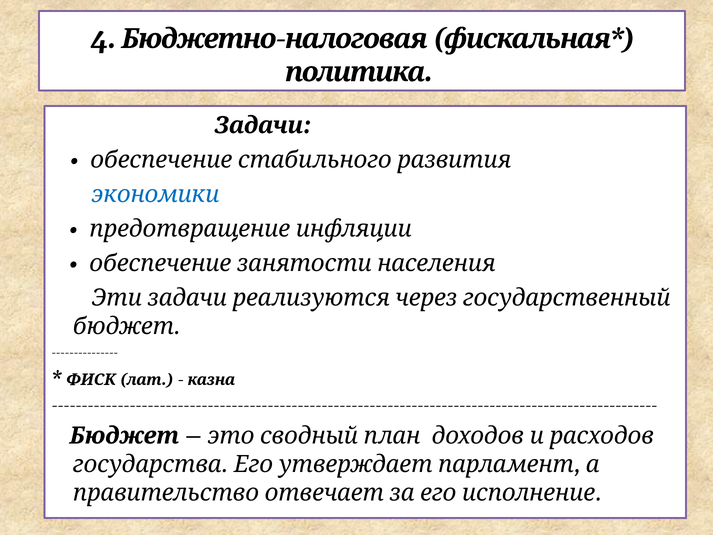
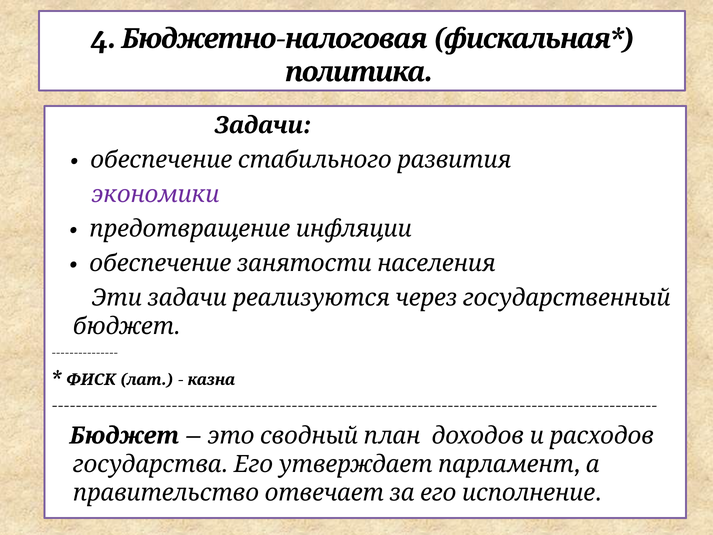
экономики colour: blue -> purple
